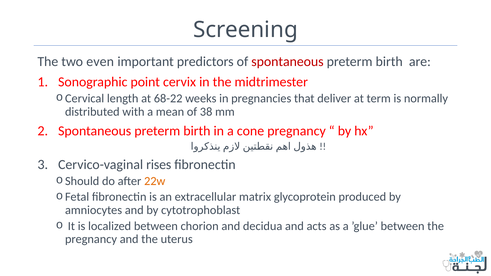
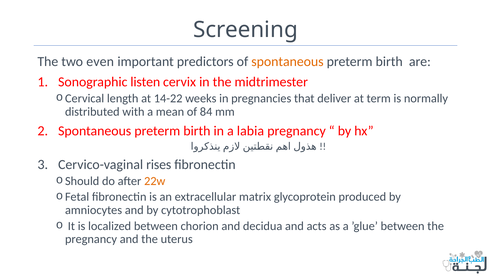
spontaneous at (287, 62) colour: red -> orange
point: point -> listen
68-22: 68-22 -> 14-22
38: 38 -> 84
cone: cone -> labia
